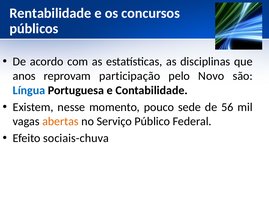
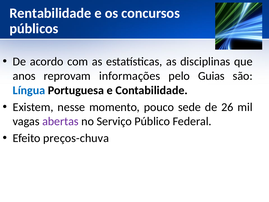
participação: participação -> informações
Novo: Novo -> Guias
56: 56 -> 26
abertas colour: orange -> purple
sociais-chuva: sociais-chuva -> preços-chuva
